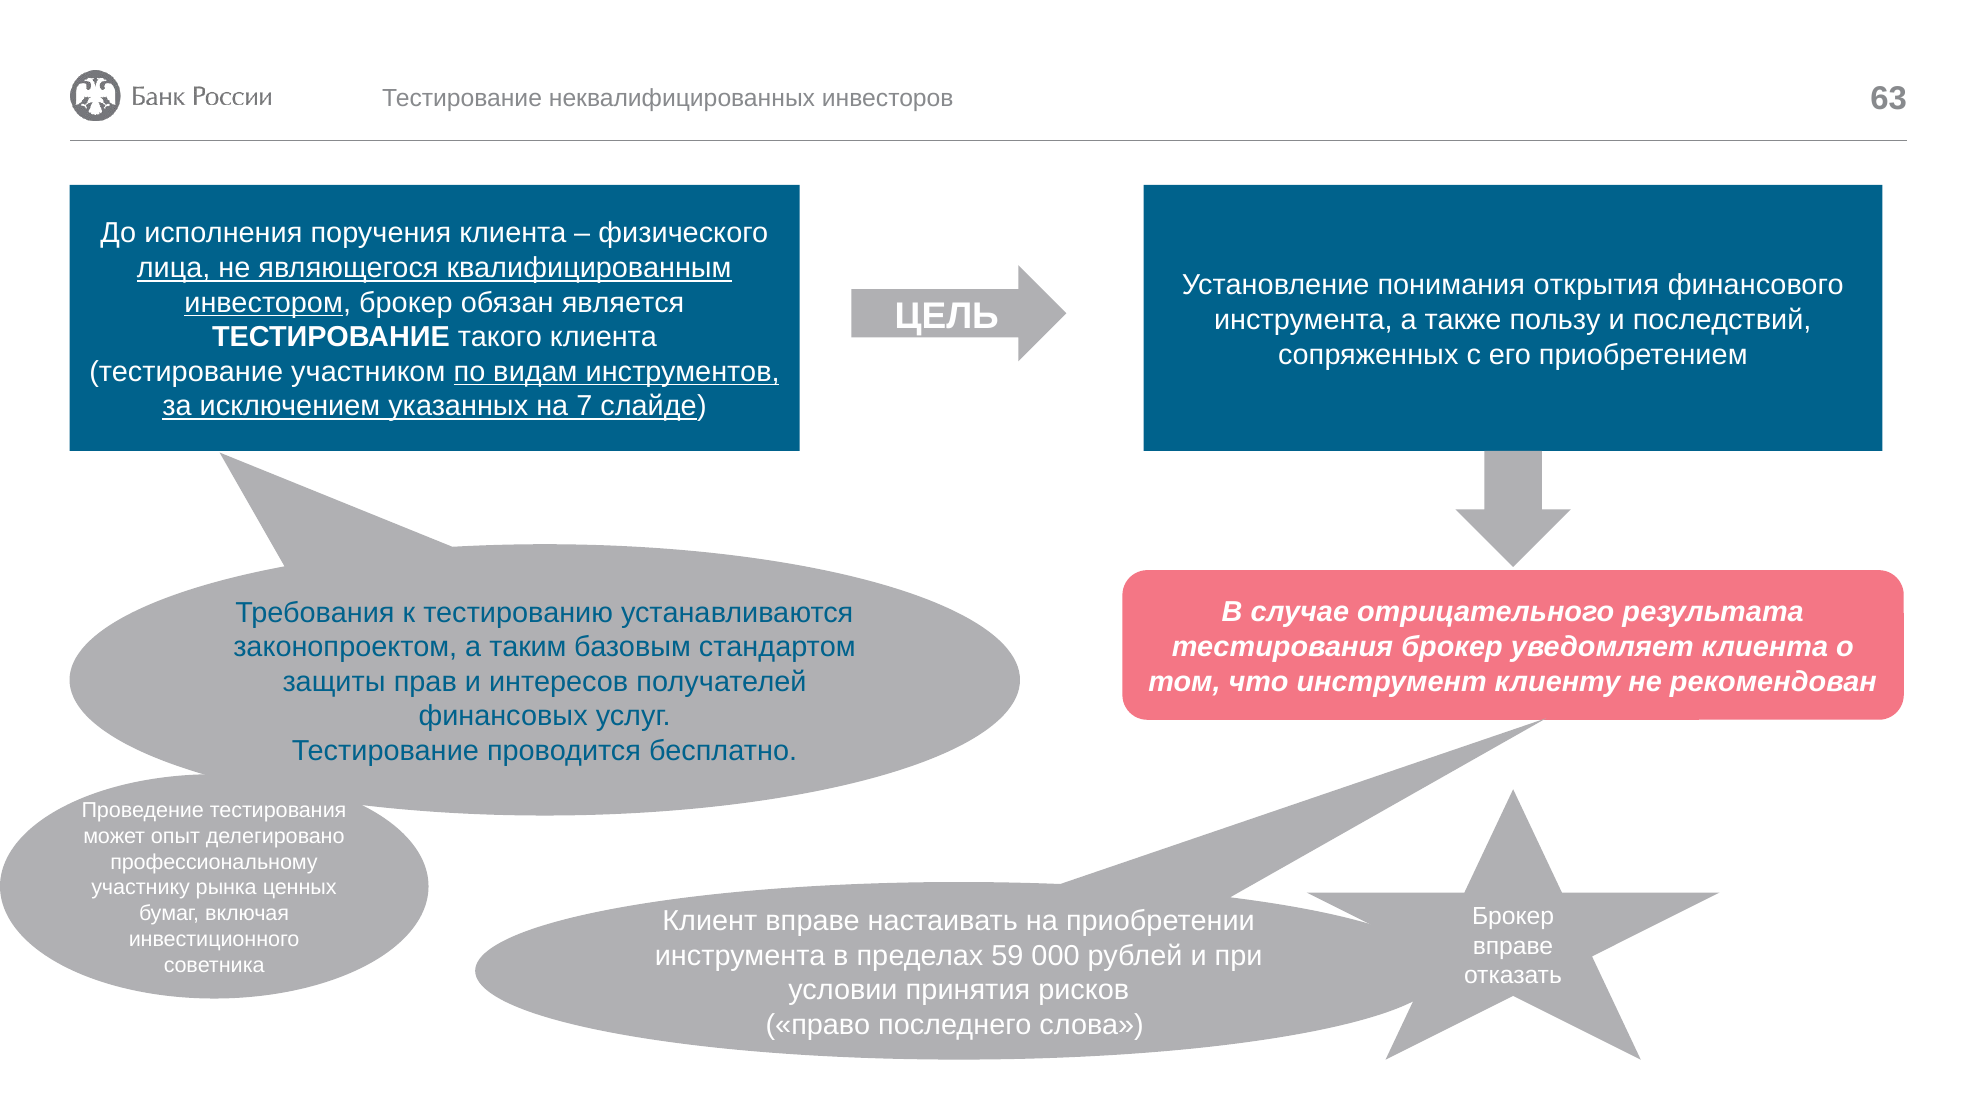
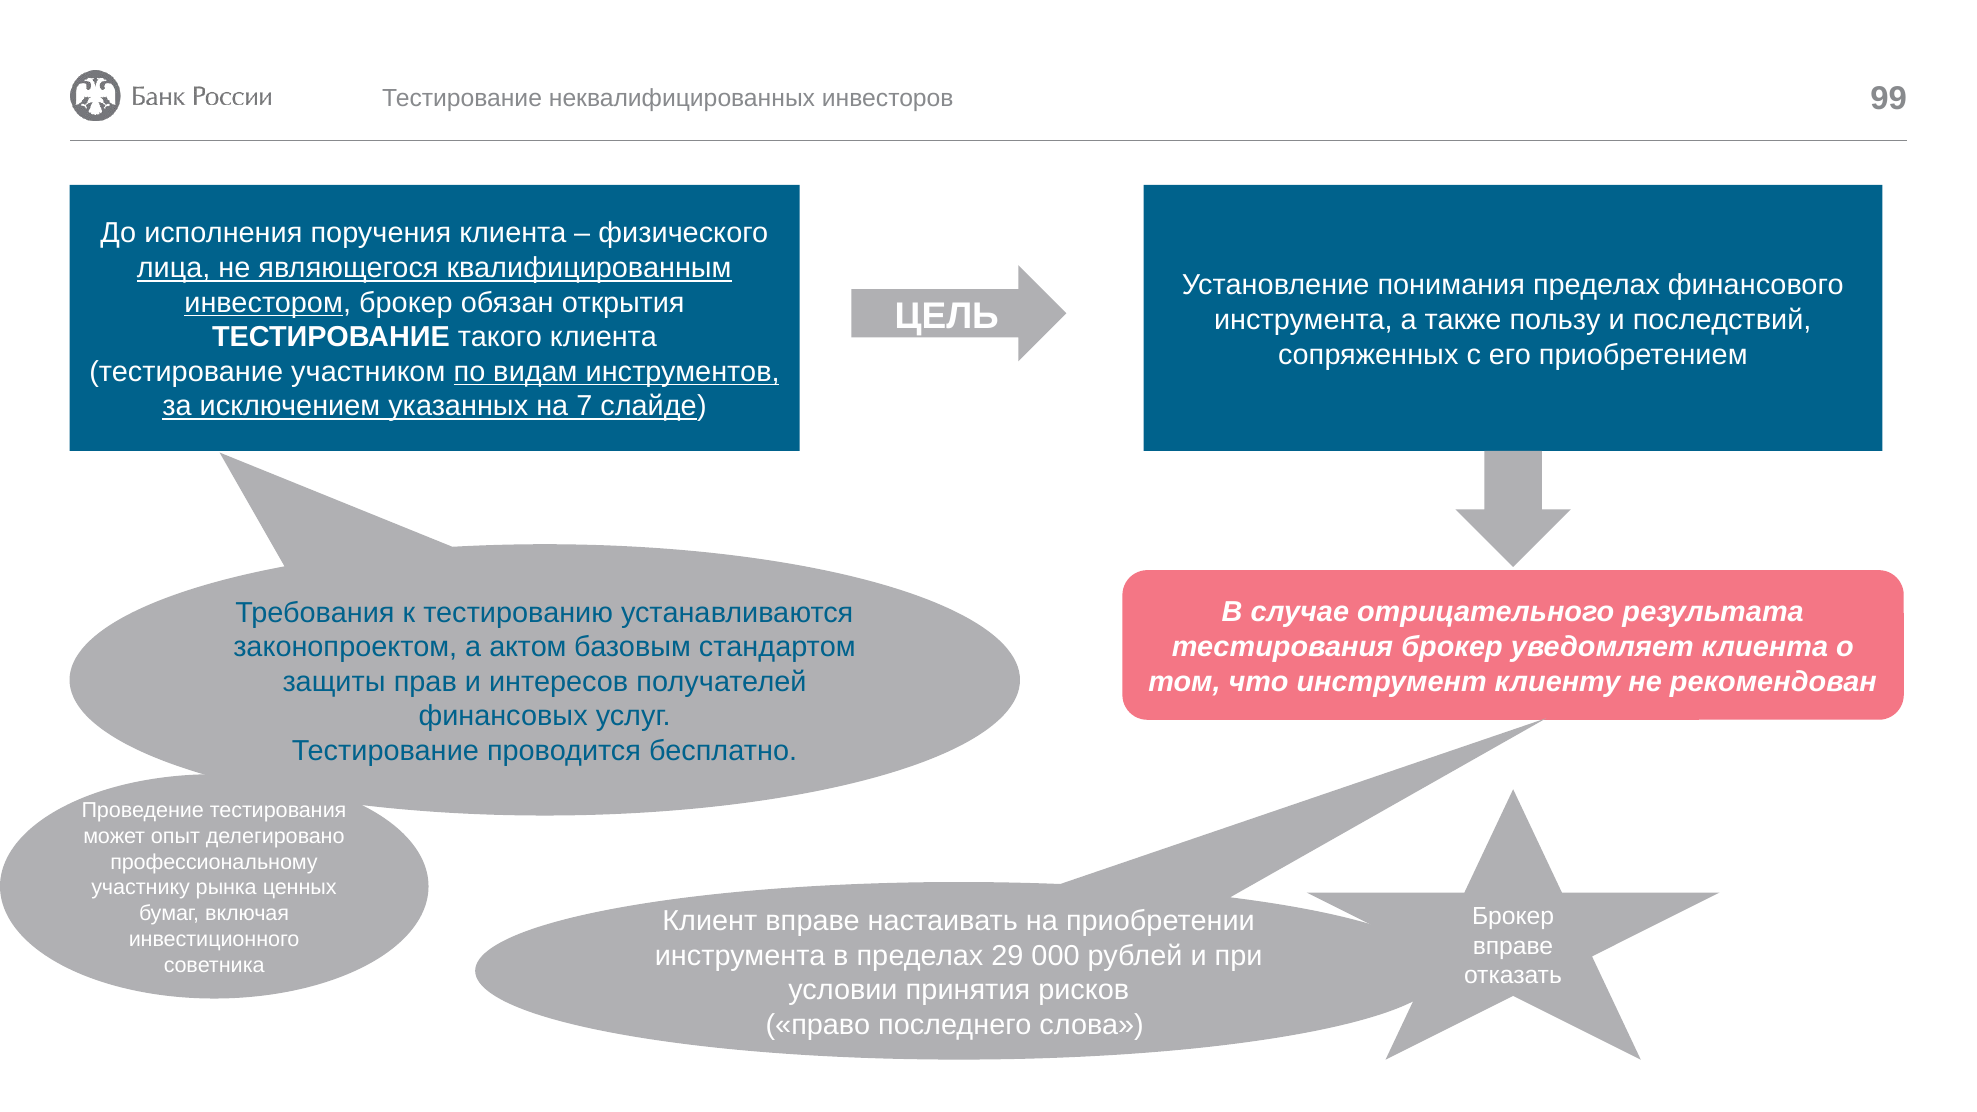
63: 63 -> 99
понимания открытия: открытия -> пределах
является: является -> открытия
таким: таким -> актом
59: 59 -> 29
